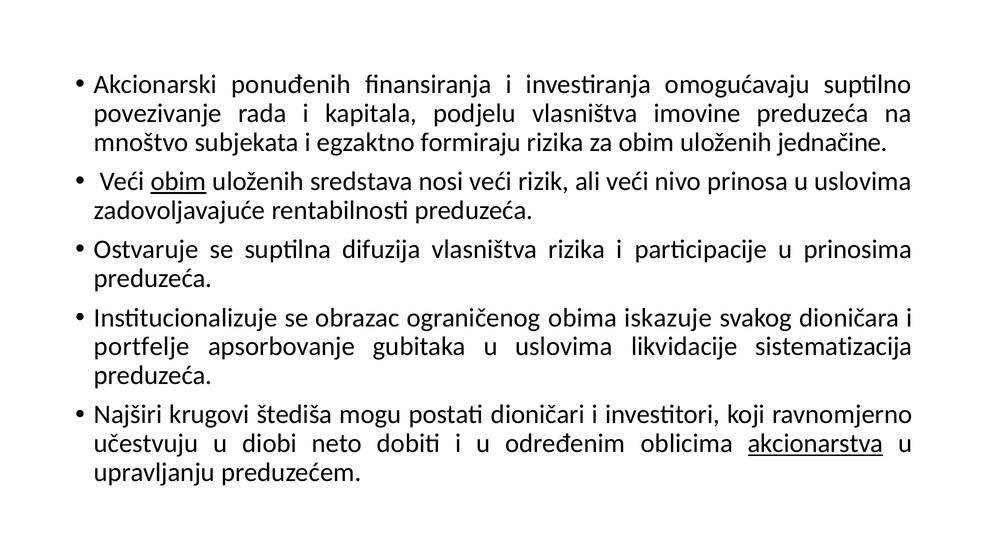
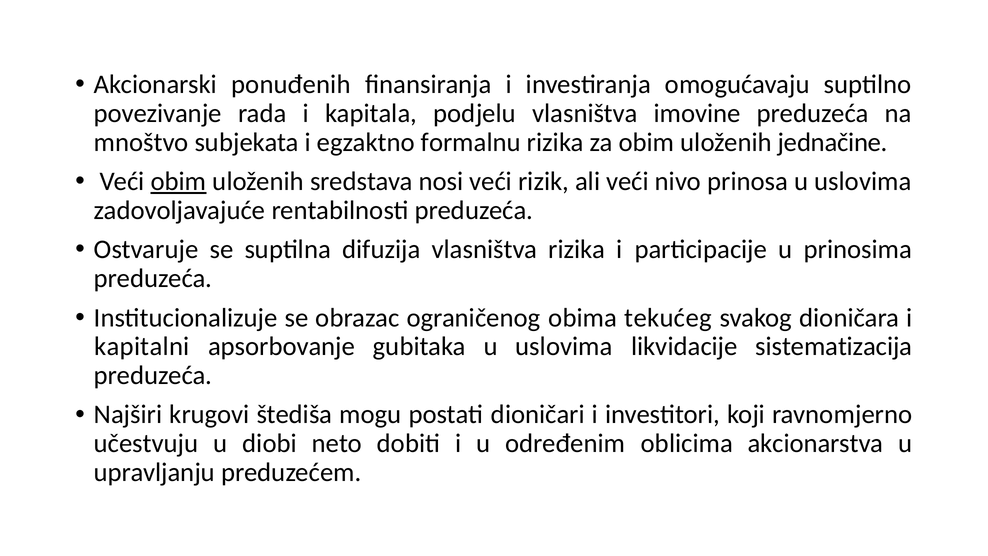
formiraju: formiraju -> formalnu
iskazuje: iskazuje -> tekućeg
portfelje: portfelje -> kapitalni
akcionarstva underline: present -> none
